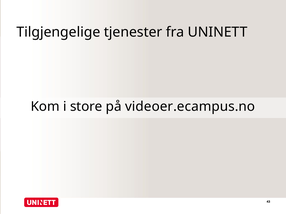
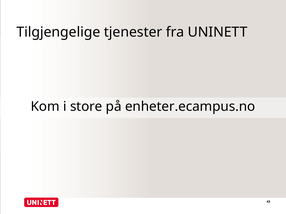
videoer.ecampus.no: videoer.ecampus.no -> enheter.ecampus.no
